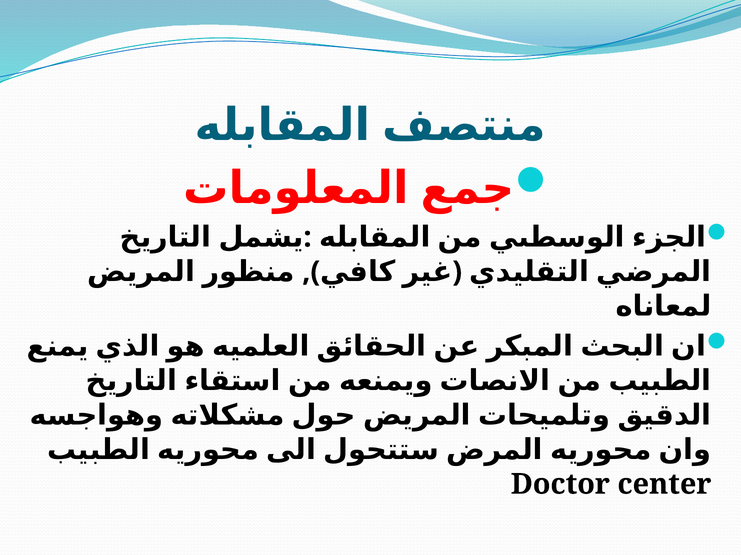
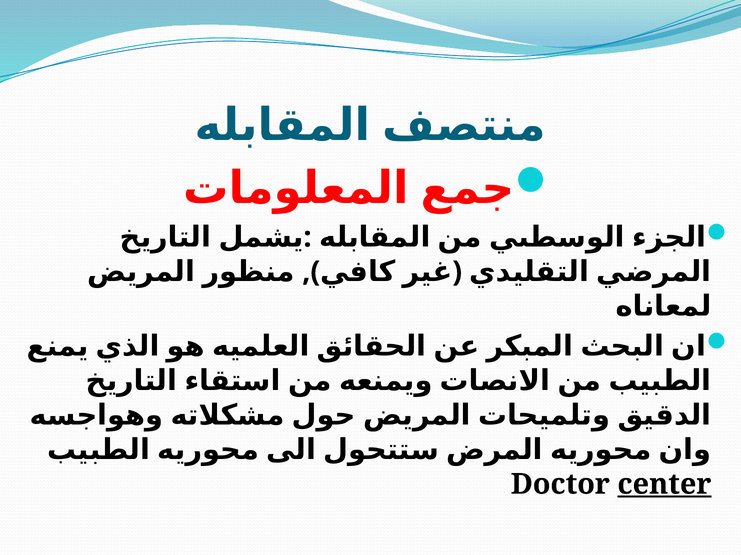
center underline: none -> present
